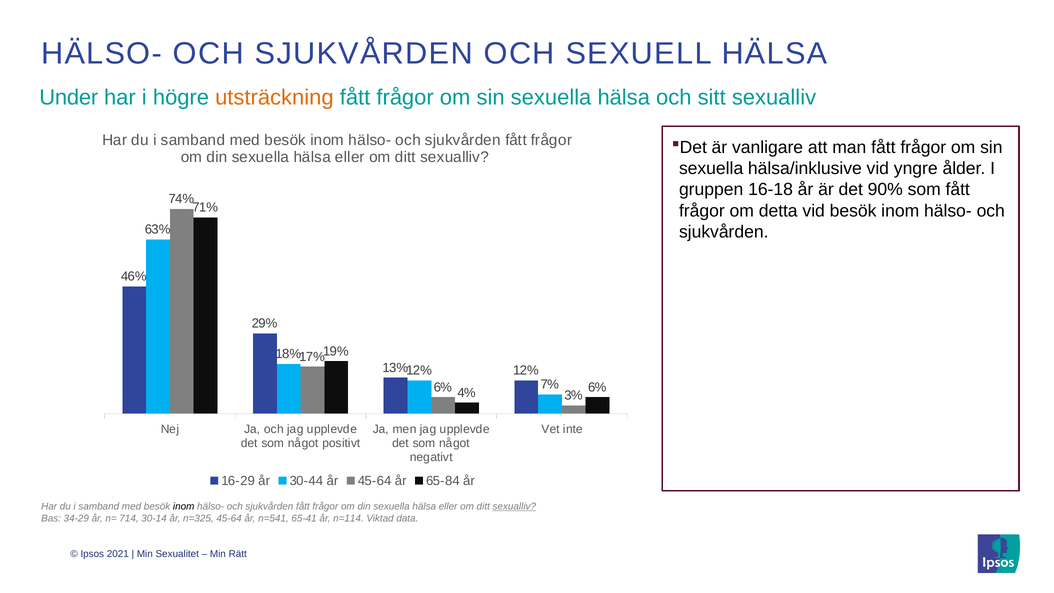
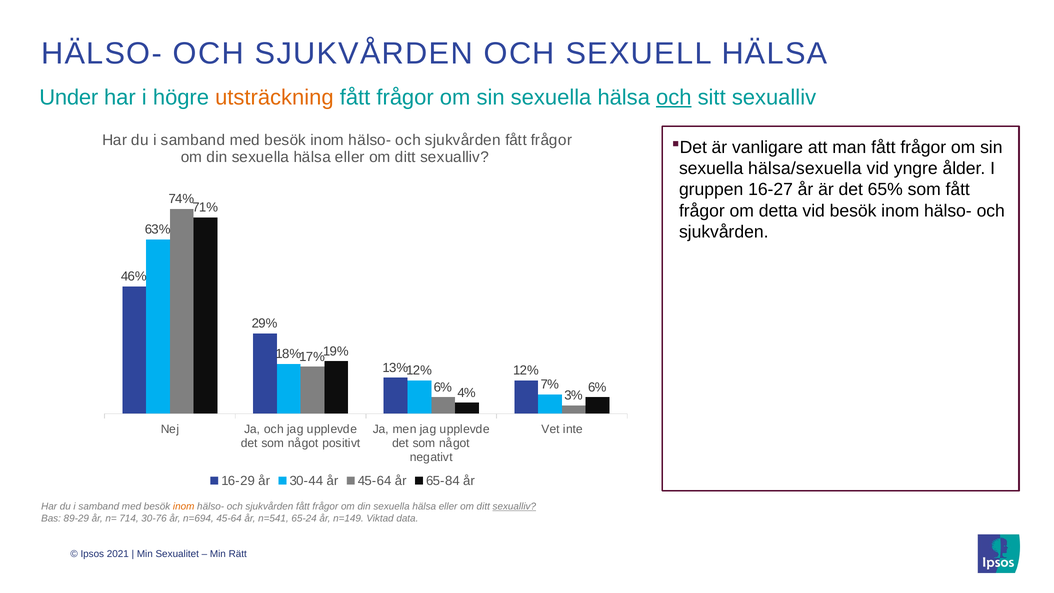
och at (674, 97) underline: none -> present
hälsa/inklusive: hälsa/inklusive -> hälsa/sexuella
16-18: 16-18 -> 16-27
90%: 90% -> 65%
inom at (184, 507) colour: black -> orange
34-29: 34-29 -> 89-29
30-14: 30-14 -> 30-76
n=325: n=325 -> n=694
65-41: 65-41 -> 65-24
n=114: n=114 -> n=149
